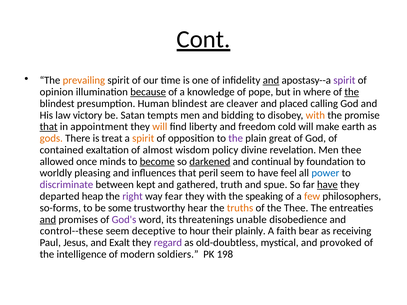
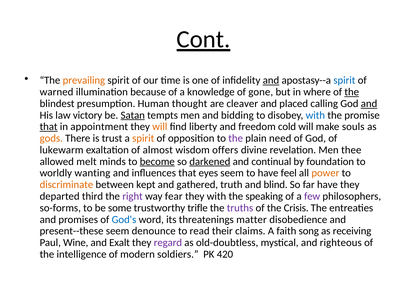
spirit at (344, 80) colour: purple -> blue
opinion: opinion -> warned
because underline: present -> none
pope: pope -> gone
Human blindest: blindest -> thought
and at (369, 104) underline: none -> present
Satan underline: none -> present
with at (315, 115) colour: orange -> blue
earth: earth -> souls
treat: treat -> trust
great: great -> need
contained: contained -> lukewarm
policy: policy -> offers
once: once -> melt
pleasing: pleasing -> wanting
peril: peril -> eyes
power colour: blue -> orange
discriminate colour: purple -> orange
spue: spue -> blind
have at (327, 185) underline: present -> none
heap: heap -> third
few colour: orange -> purple
hear: hear -> trifle
truths colour: orange -> purple
the Thee: Thee -> Crisis
and at (48, 220) underline: present -> none
God's colour: purple -> blue
unable: unable -> matter
control--these: control--these -> present--these
deceptive: deceptive -> denounce
hour: hour -> read
plainly: plainly -> claims
bear: bear -> song
Jesus: Jesus -> Wine
provoked: provoked -> righteous
198: 198 -> 420
